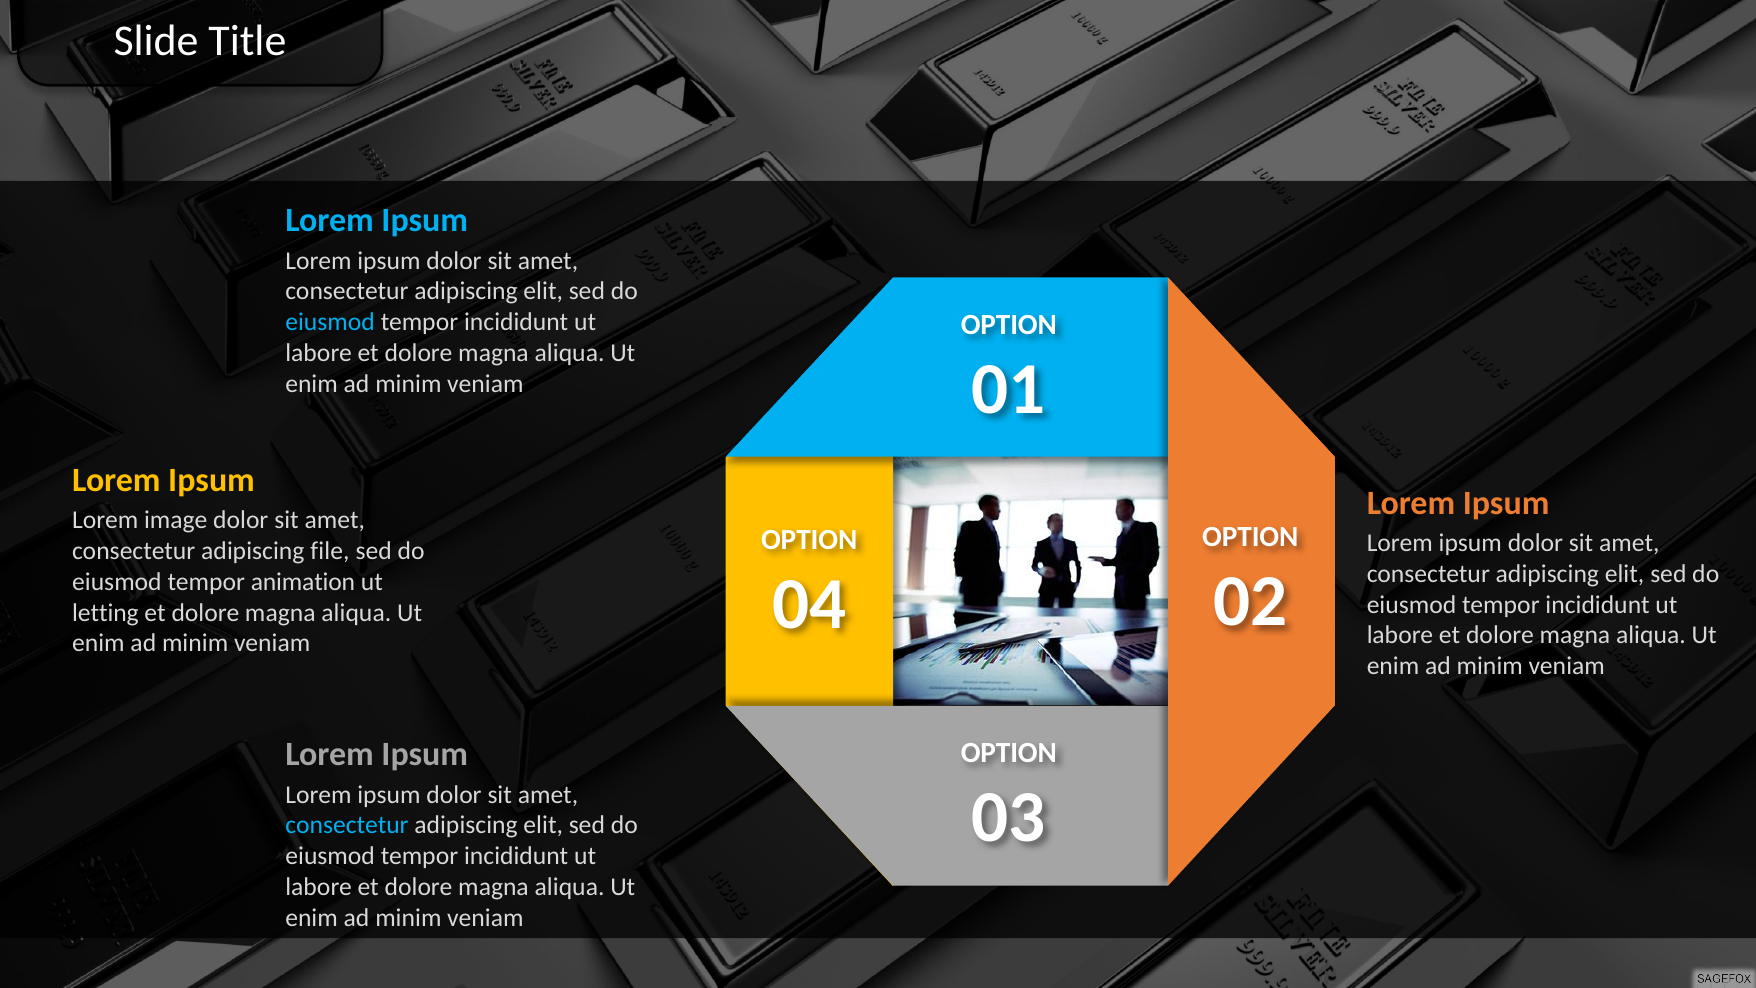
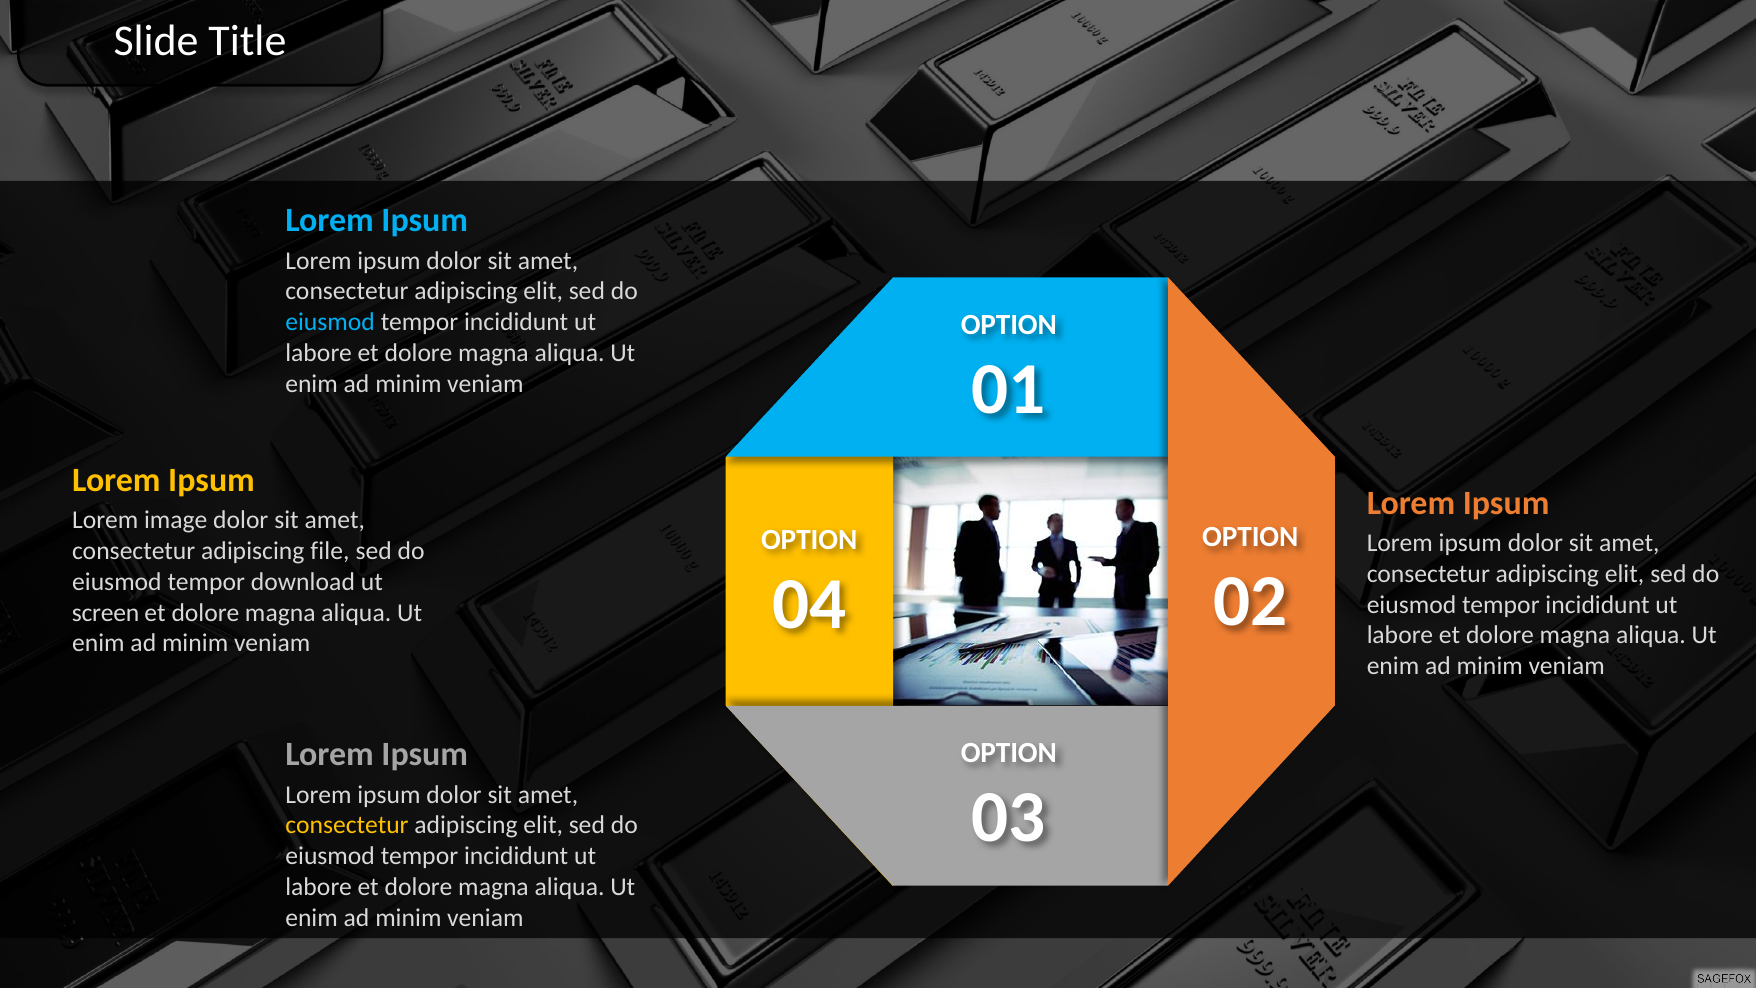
animation: animation -> download
letting: letting -> screen
consectetur at (347, 825) colour: light blue -> yellow
